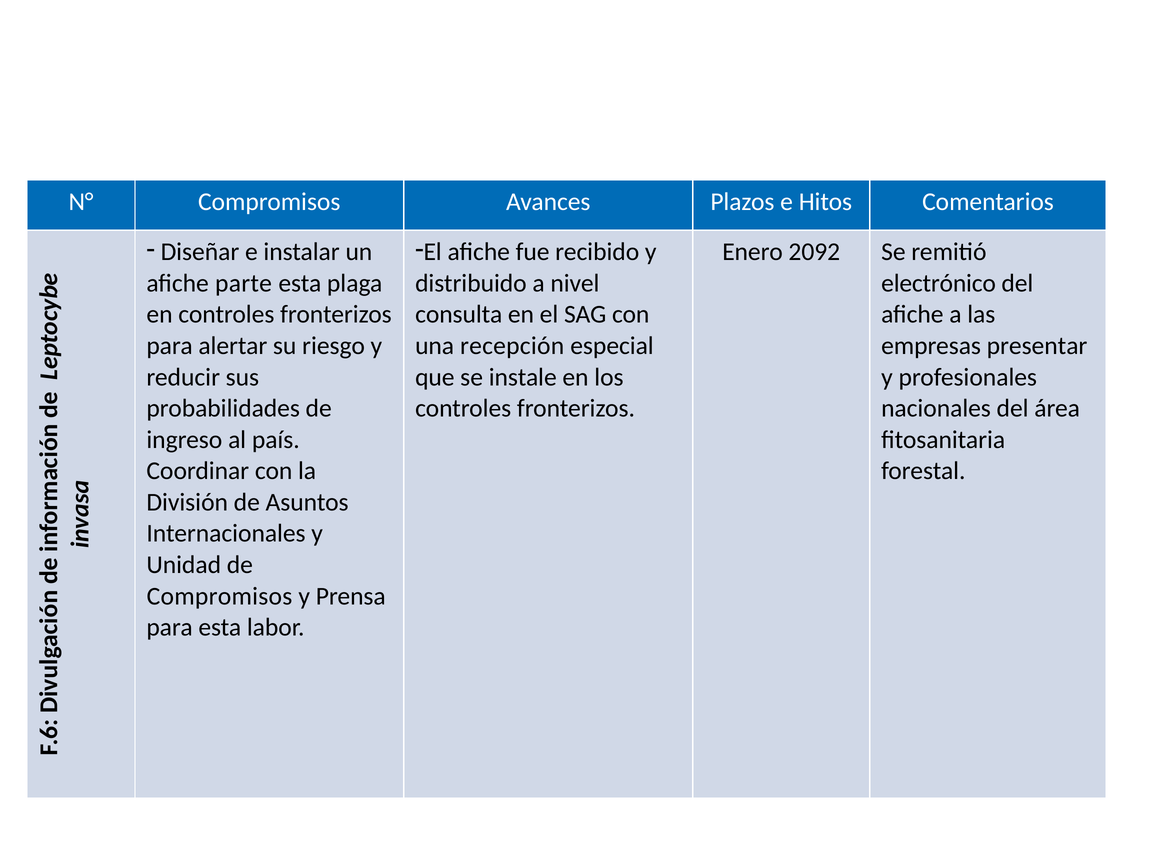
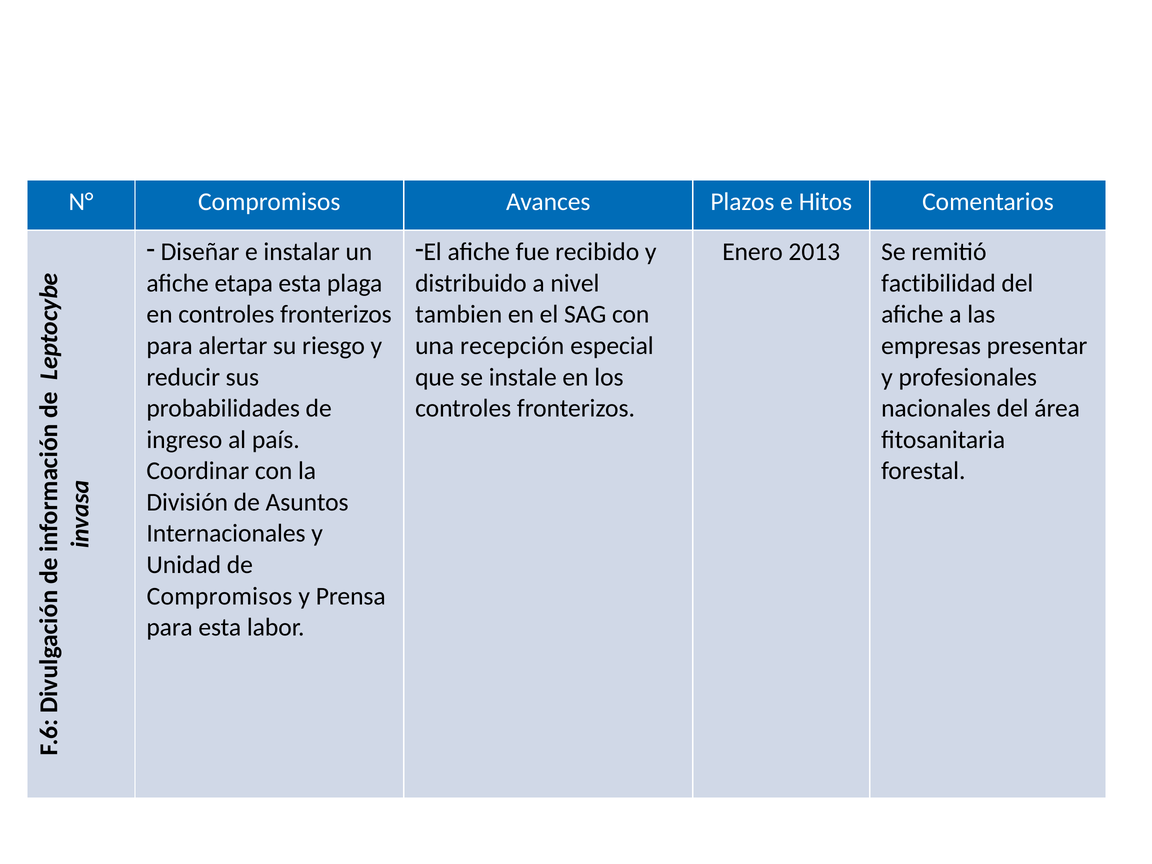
2092: 2092 -> 2013
parte: parte -> etapa
electrónico: electrónico -> factibilidad
consulta: consulta -> tambien
